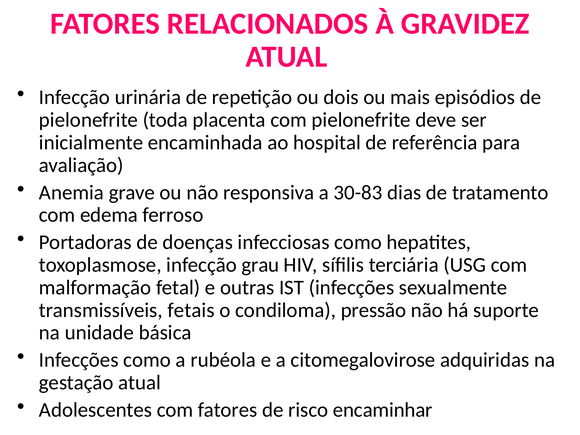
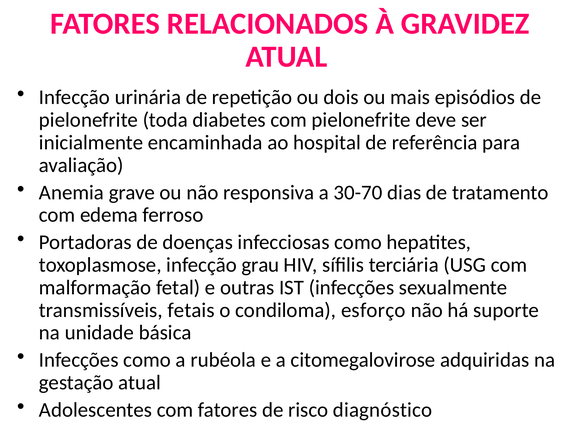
placenta: placenta -> diabetes
30-83: 30-83 -> 30-70
pressão: pressão -> esforço
encaminhar: encaminhar -> diagnóstico
